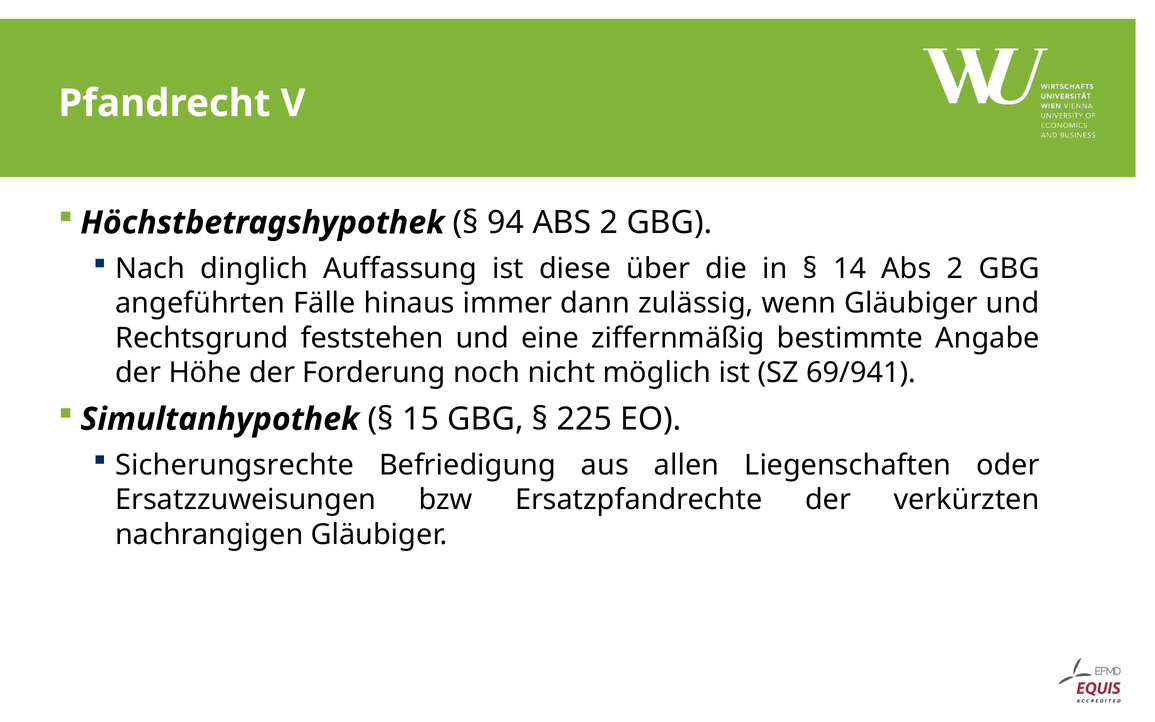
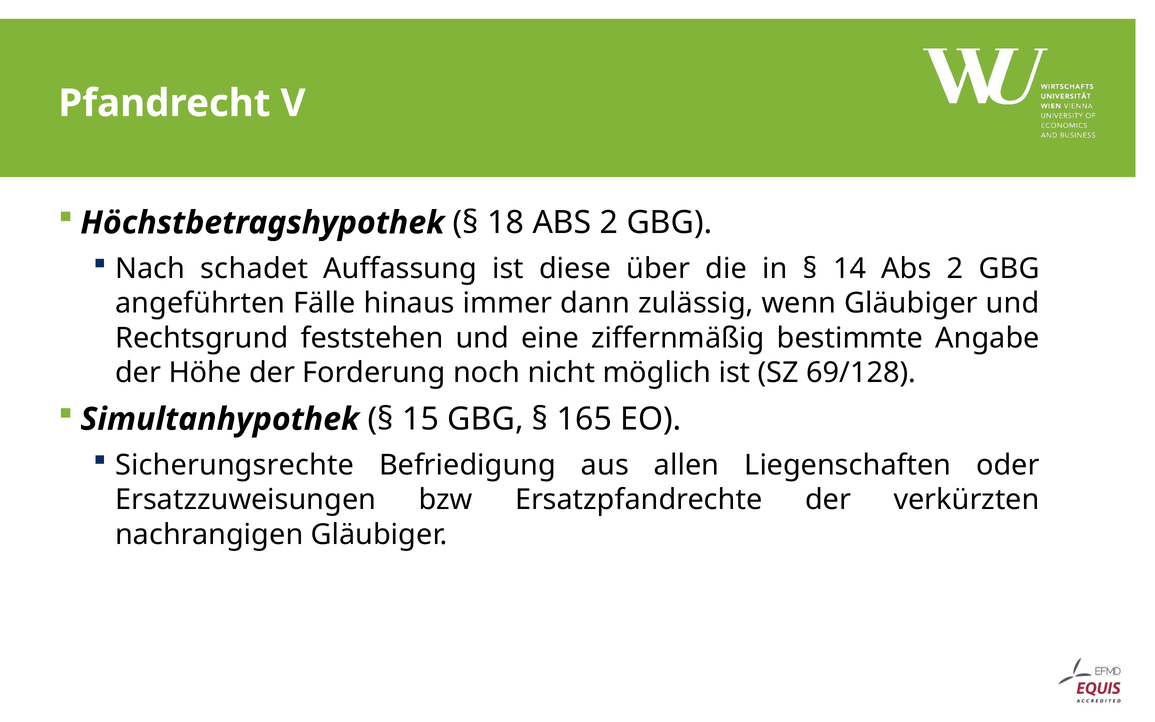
94: 94 -> 18
dinglich: dinglich -> schadet
69/941: 69/941 -> 69/128
225: 225 -> 165
